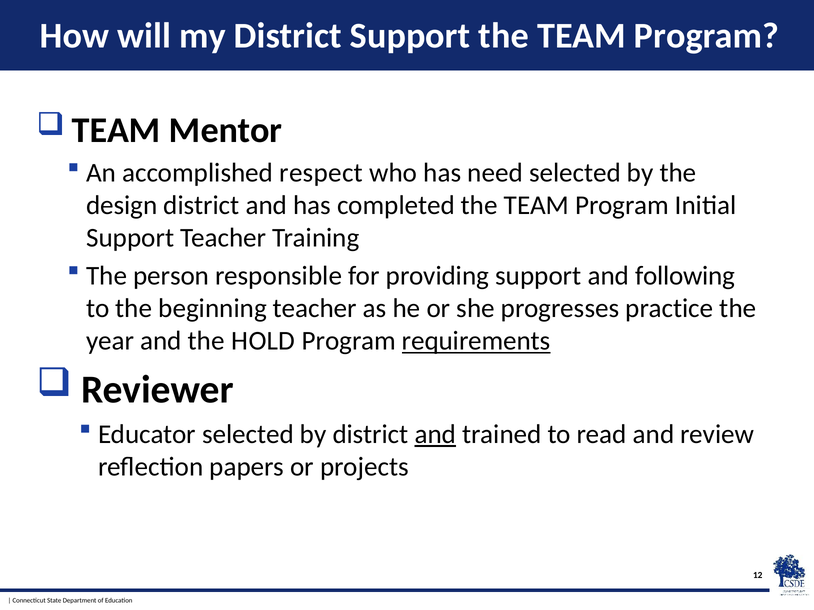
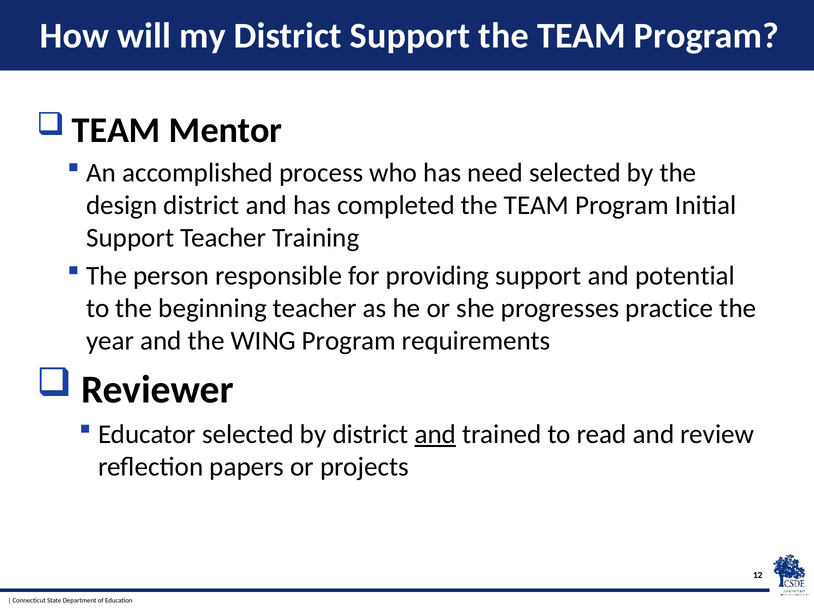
respect: respect -> process
following: following -> potential
HOLD: HOLD -> WING
requirements underline: present -> none
